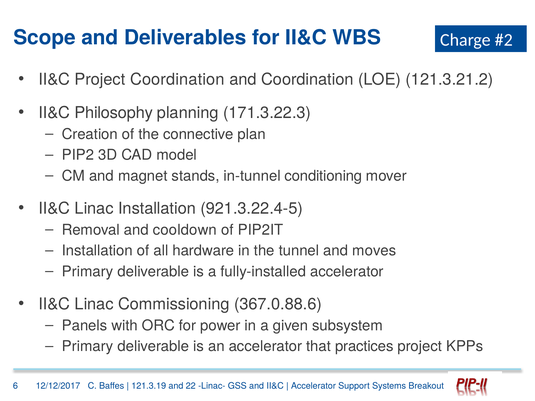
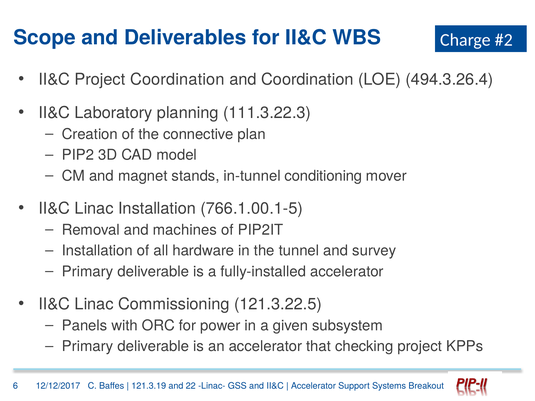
121.3.21.2: 121.3.21.2 -> 494.3.26.4
Philosophy: Philosophy -> Laboratory
171.3.22.3: 171.3.22.3 -> 111.3.22.3
921.3.22.4-5: 921.3.22.4-5 -> 766.1.00.1-5
cooldown: cooldown -> machines
moves: moves -> survey
367.0.88.6: 367.0.88.6 -> 121.3.22.5
practices: practices -> checking
